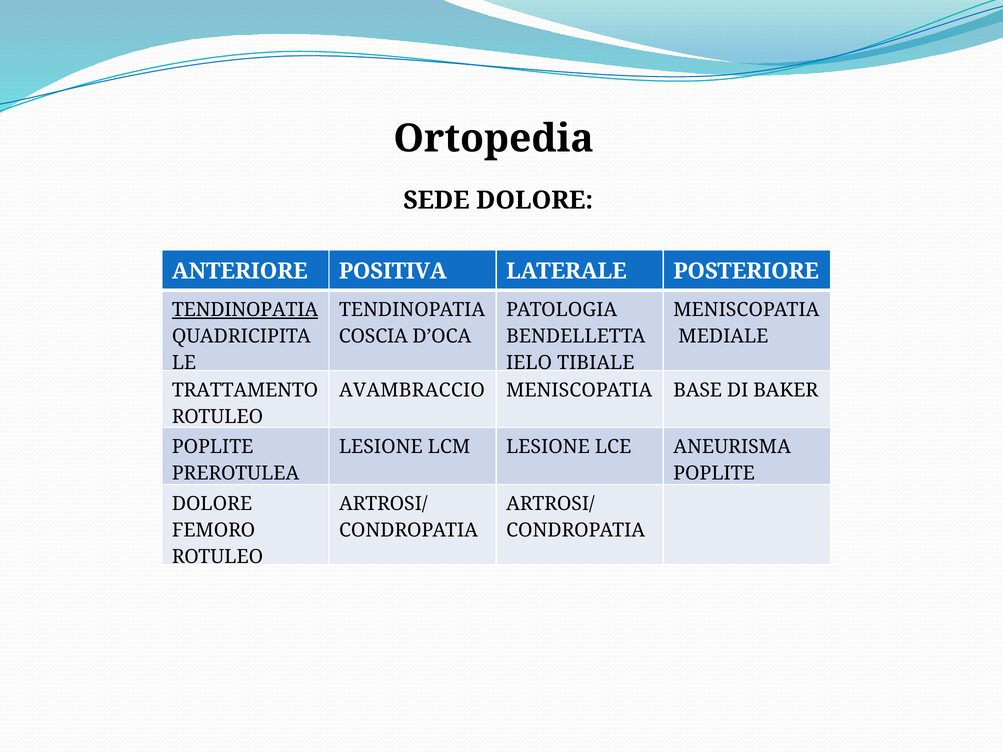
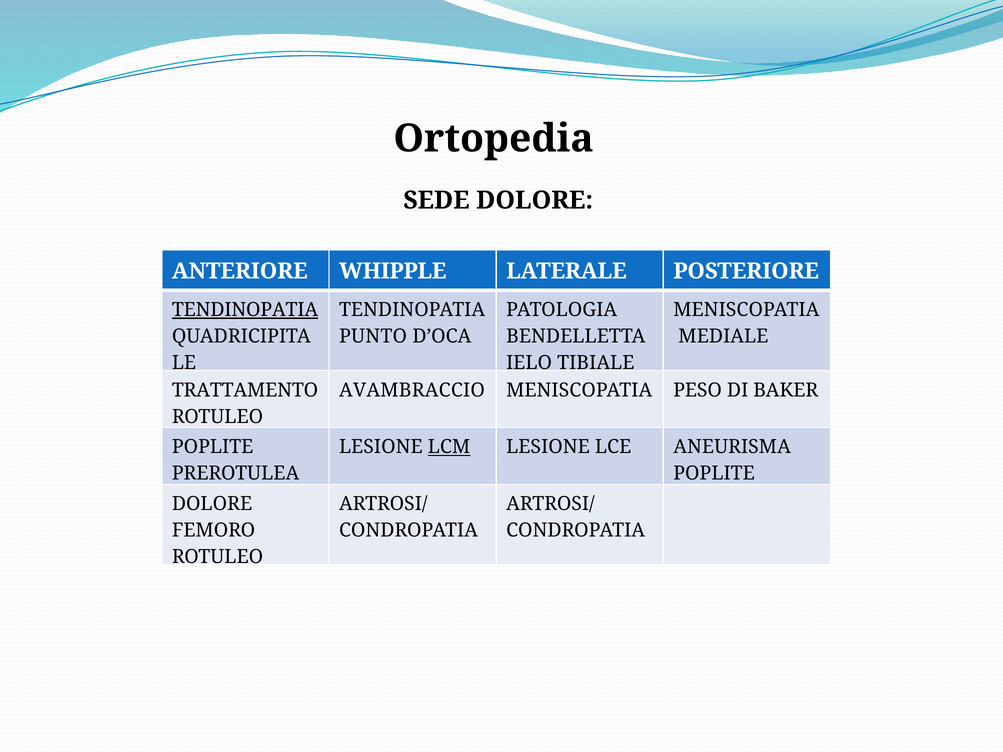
POSITIVA: POSITIVA -> WHIPPLE
COSCIA: COSCIA -> PUNTO
BASE: BASE -> PESO
LCM underline: none -> present
